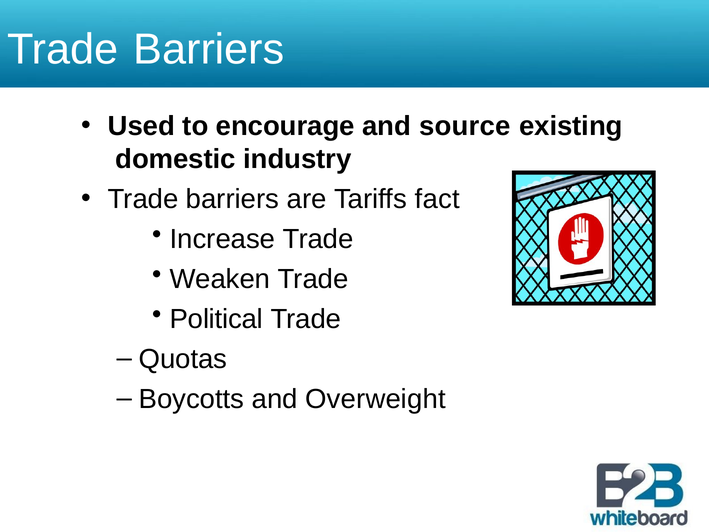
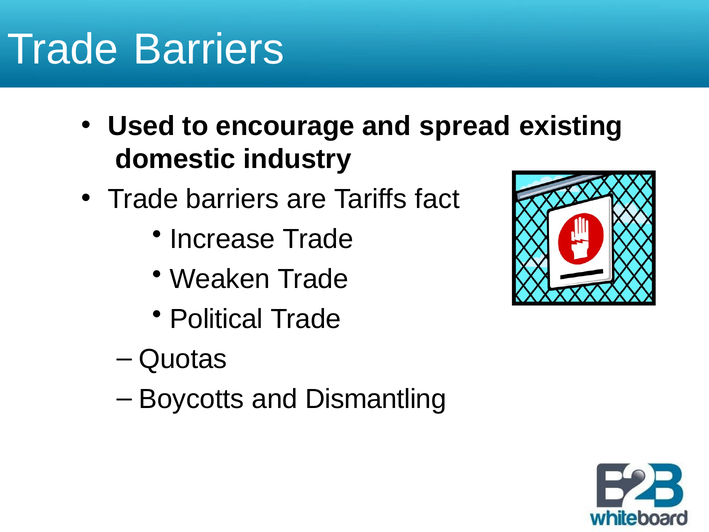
source: source -> spread
Overweight: Overweight -> Dismantling
